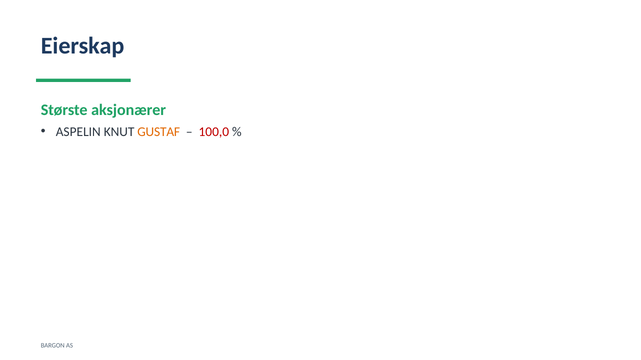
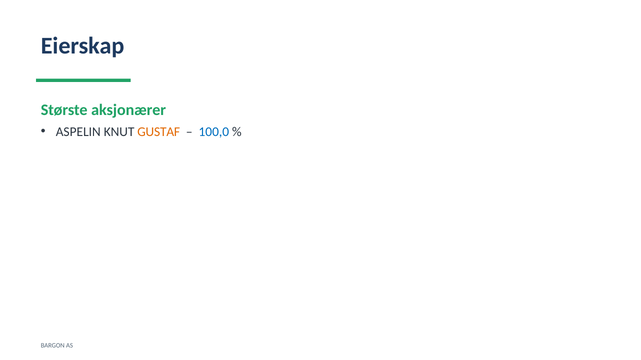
100,0 colour: red -> blue
